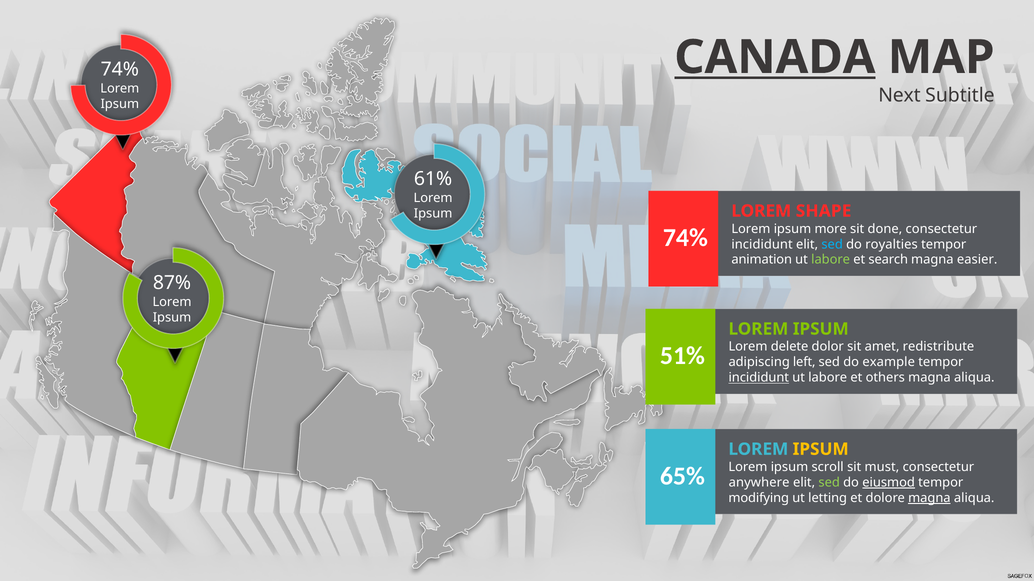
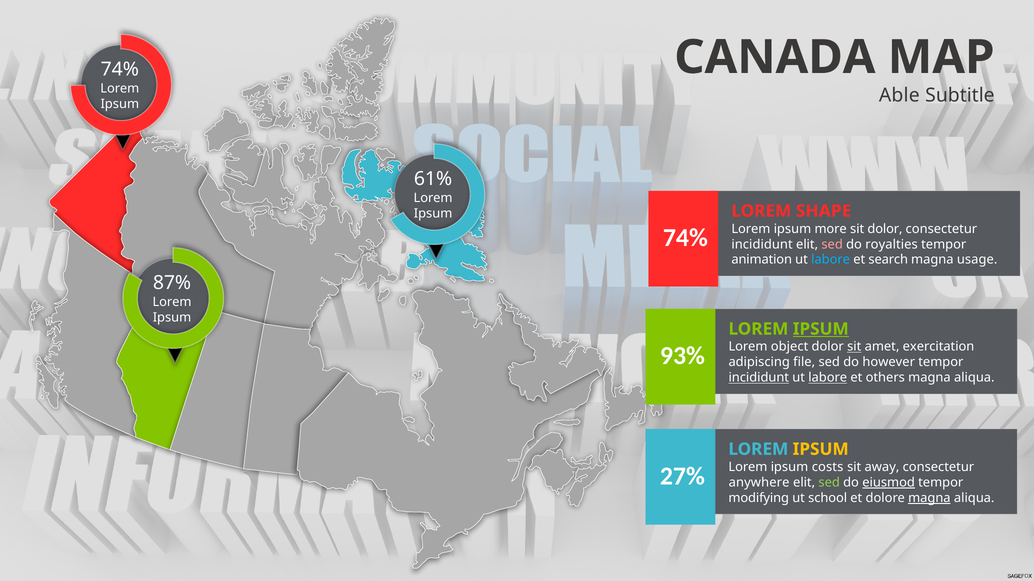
CANADA underline: present -> none
Next: Next -> Able
sit done: done -> dolor
sed at (832, 245) colour: light blue -> pink
labore at (831, 260) colour: light green -> light blue
easier: easier -> usage
IPSUM at (821, 329) underline: none -> present
delete: delete -> object
sit at (854, 347) underline: none -> present
redistribute: redistribute -> exercitation
51%: 51% -> 93%
left: left -> file
example: example -> however
labore at (828, 378) underline: none -> present
scroll: scroll -> costs
must: must -> away
65%: 65% -> 27%
letting: letting -> school
